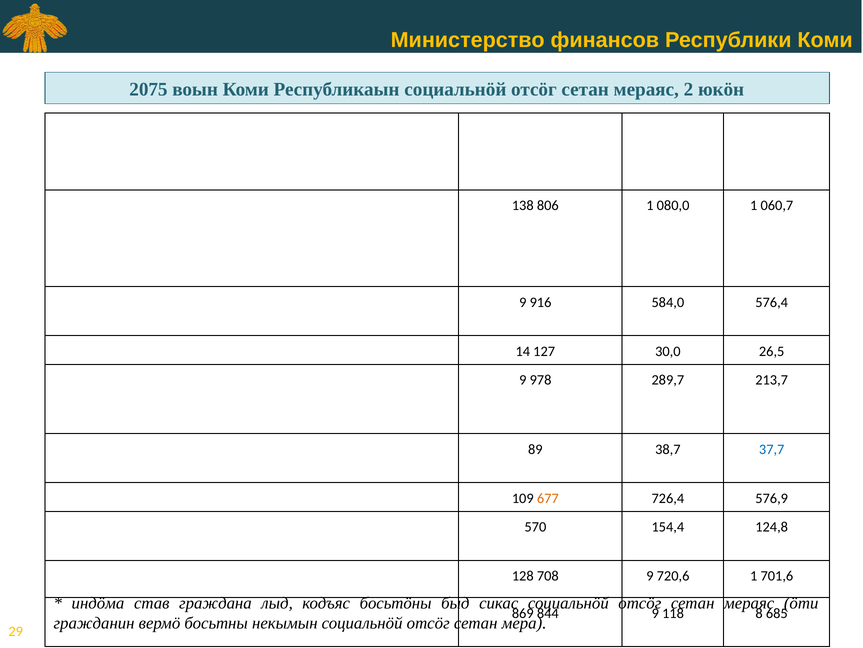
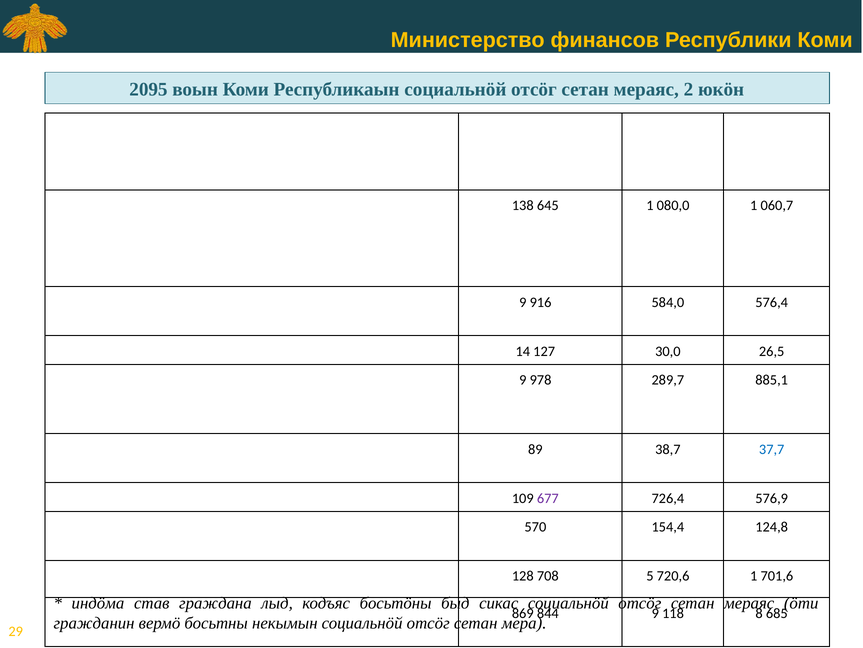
2075: 2075 -> 2095
806: 806 -> 645
213,7: 213,7 -> 885,1
677 colour: orange -> purple
708 9: 9 -> 5
